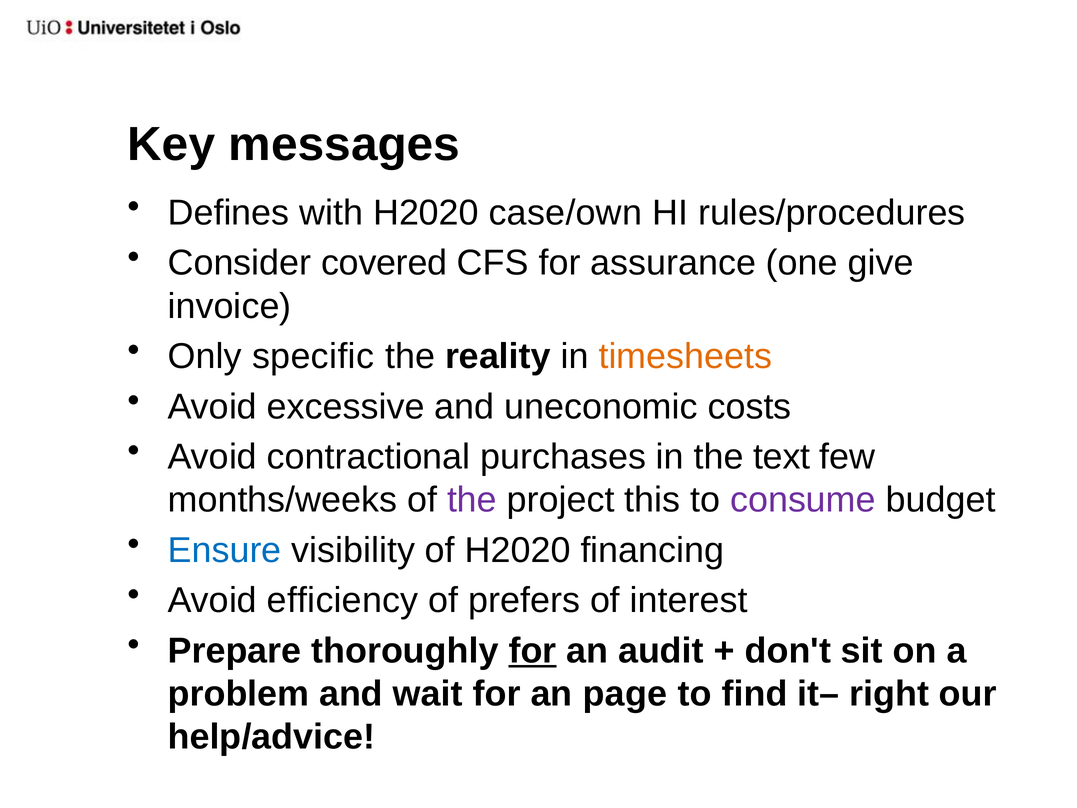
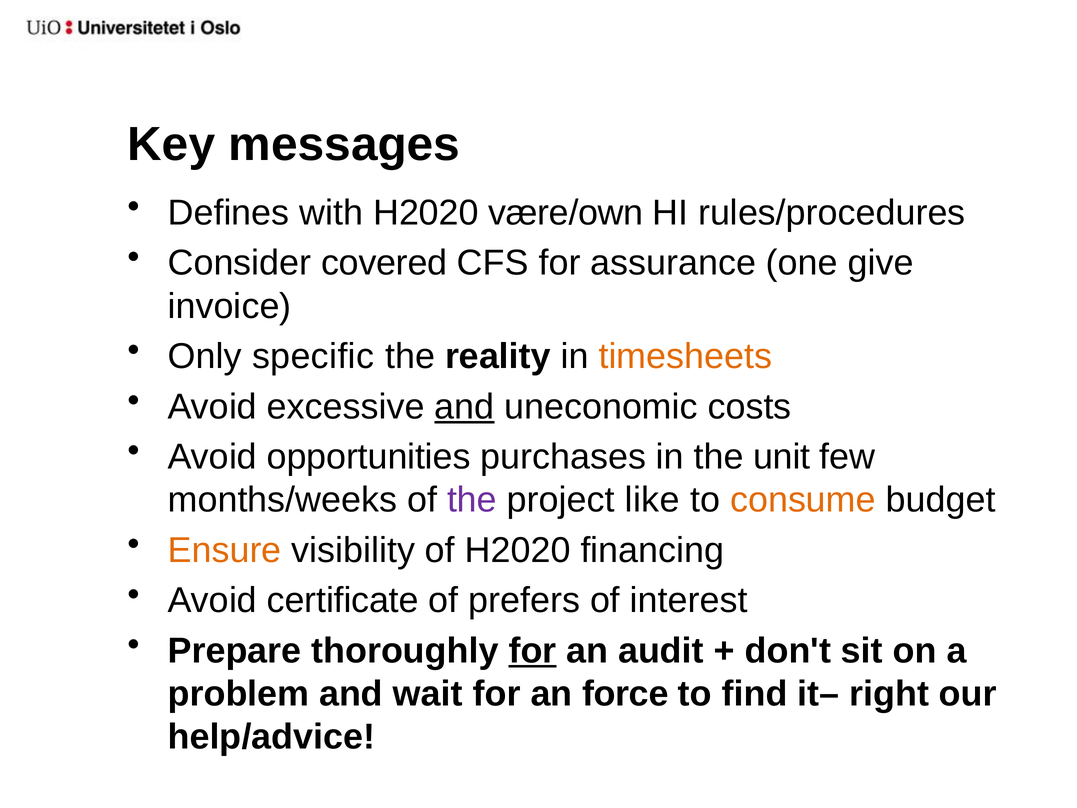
case/own: case/own -> være/own
and at (464, 407) underline: none -> present
contractional: contractional -> opportunities
text: text -> unit
this: this -> like
consume colour: purple -> orange
Ensure colour: blue -> orange
efficiency: efficiency -> certificate
page: page -> force
